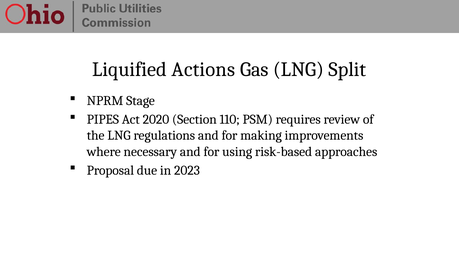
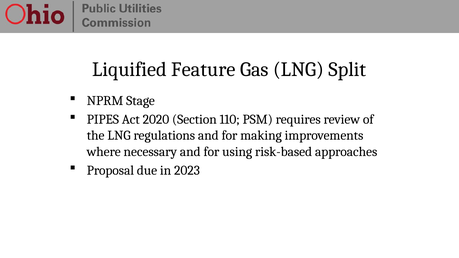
Actions: Actions -> Feature
